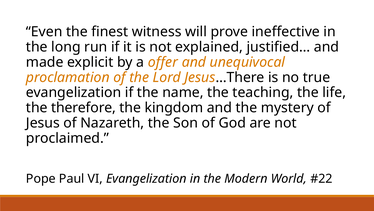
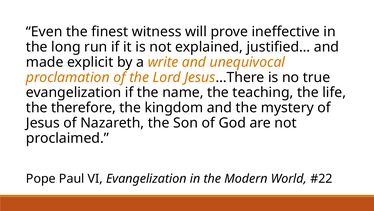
offer: offer -> write
